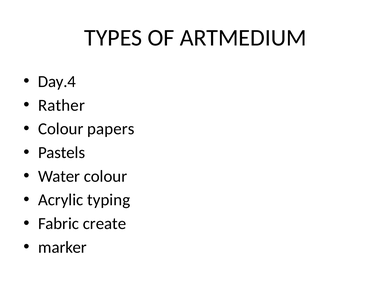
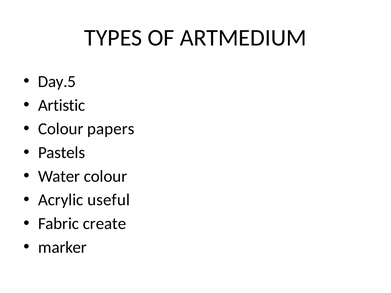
Day.4: Day.4 -> Day.5
Rather: Rather -> Artistic
typing: typing -> useful
